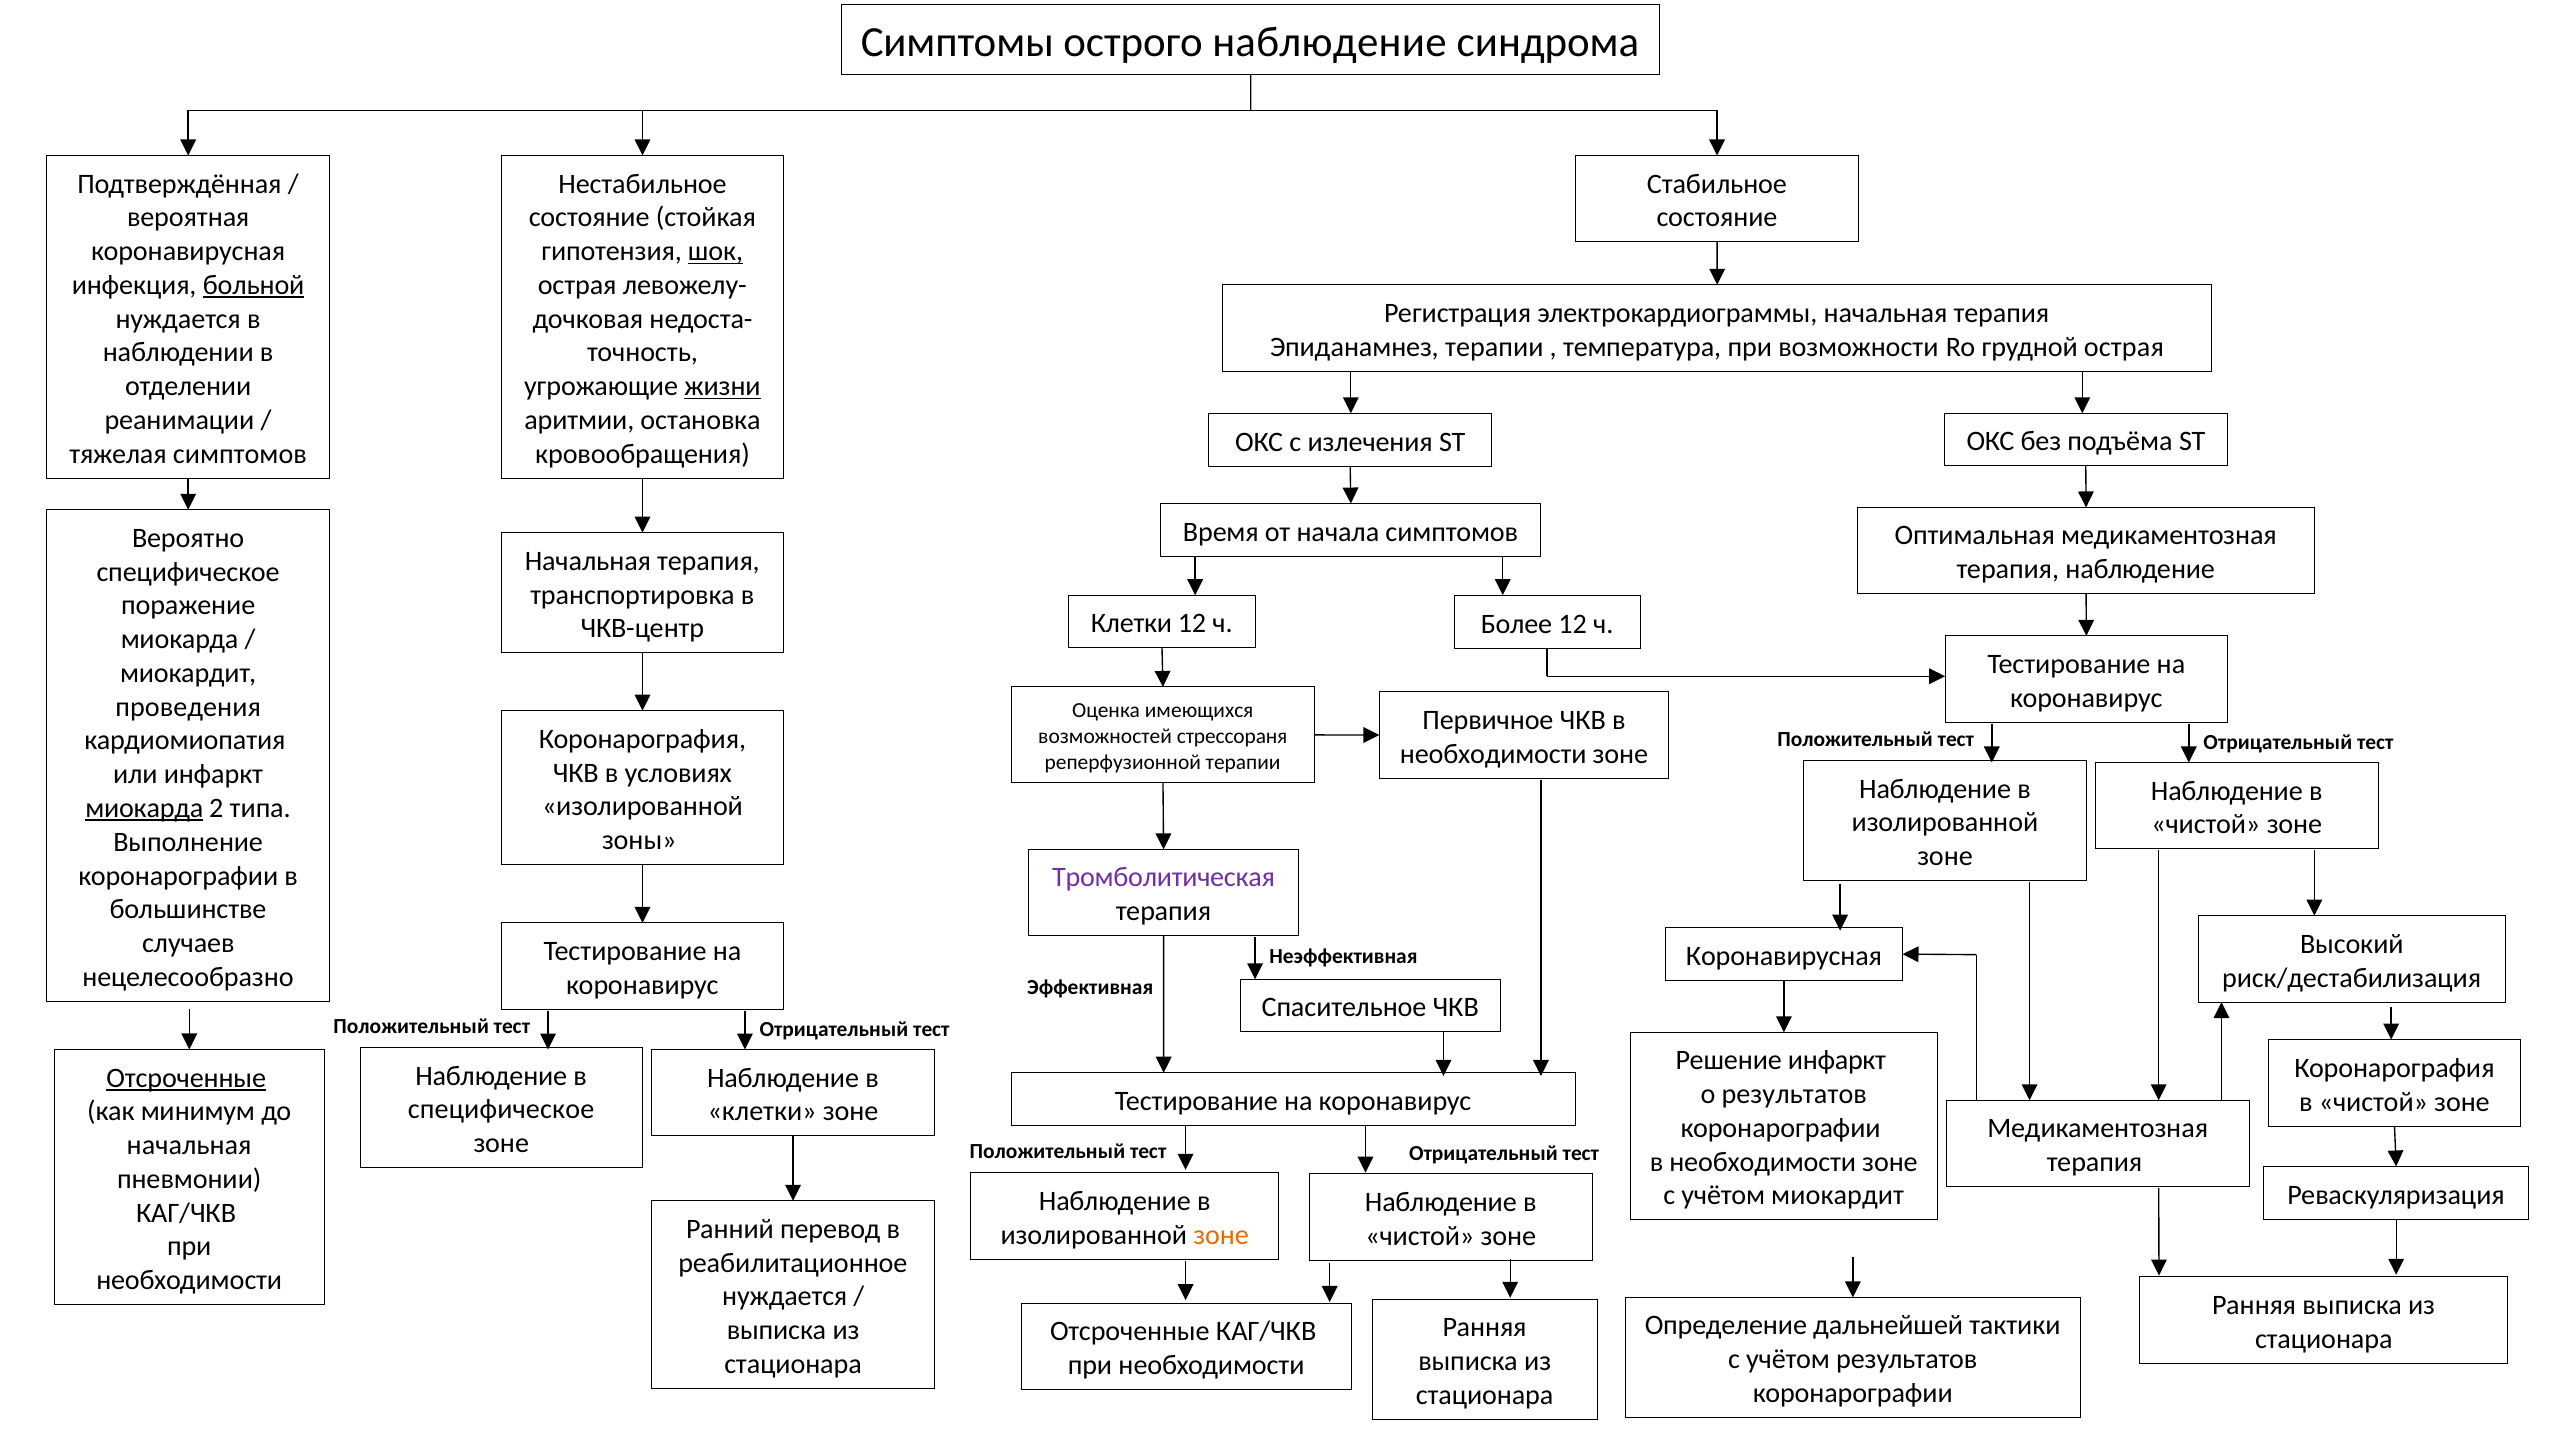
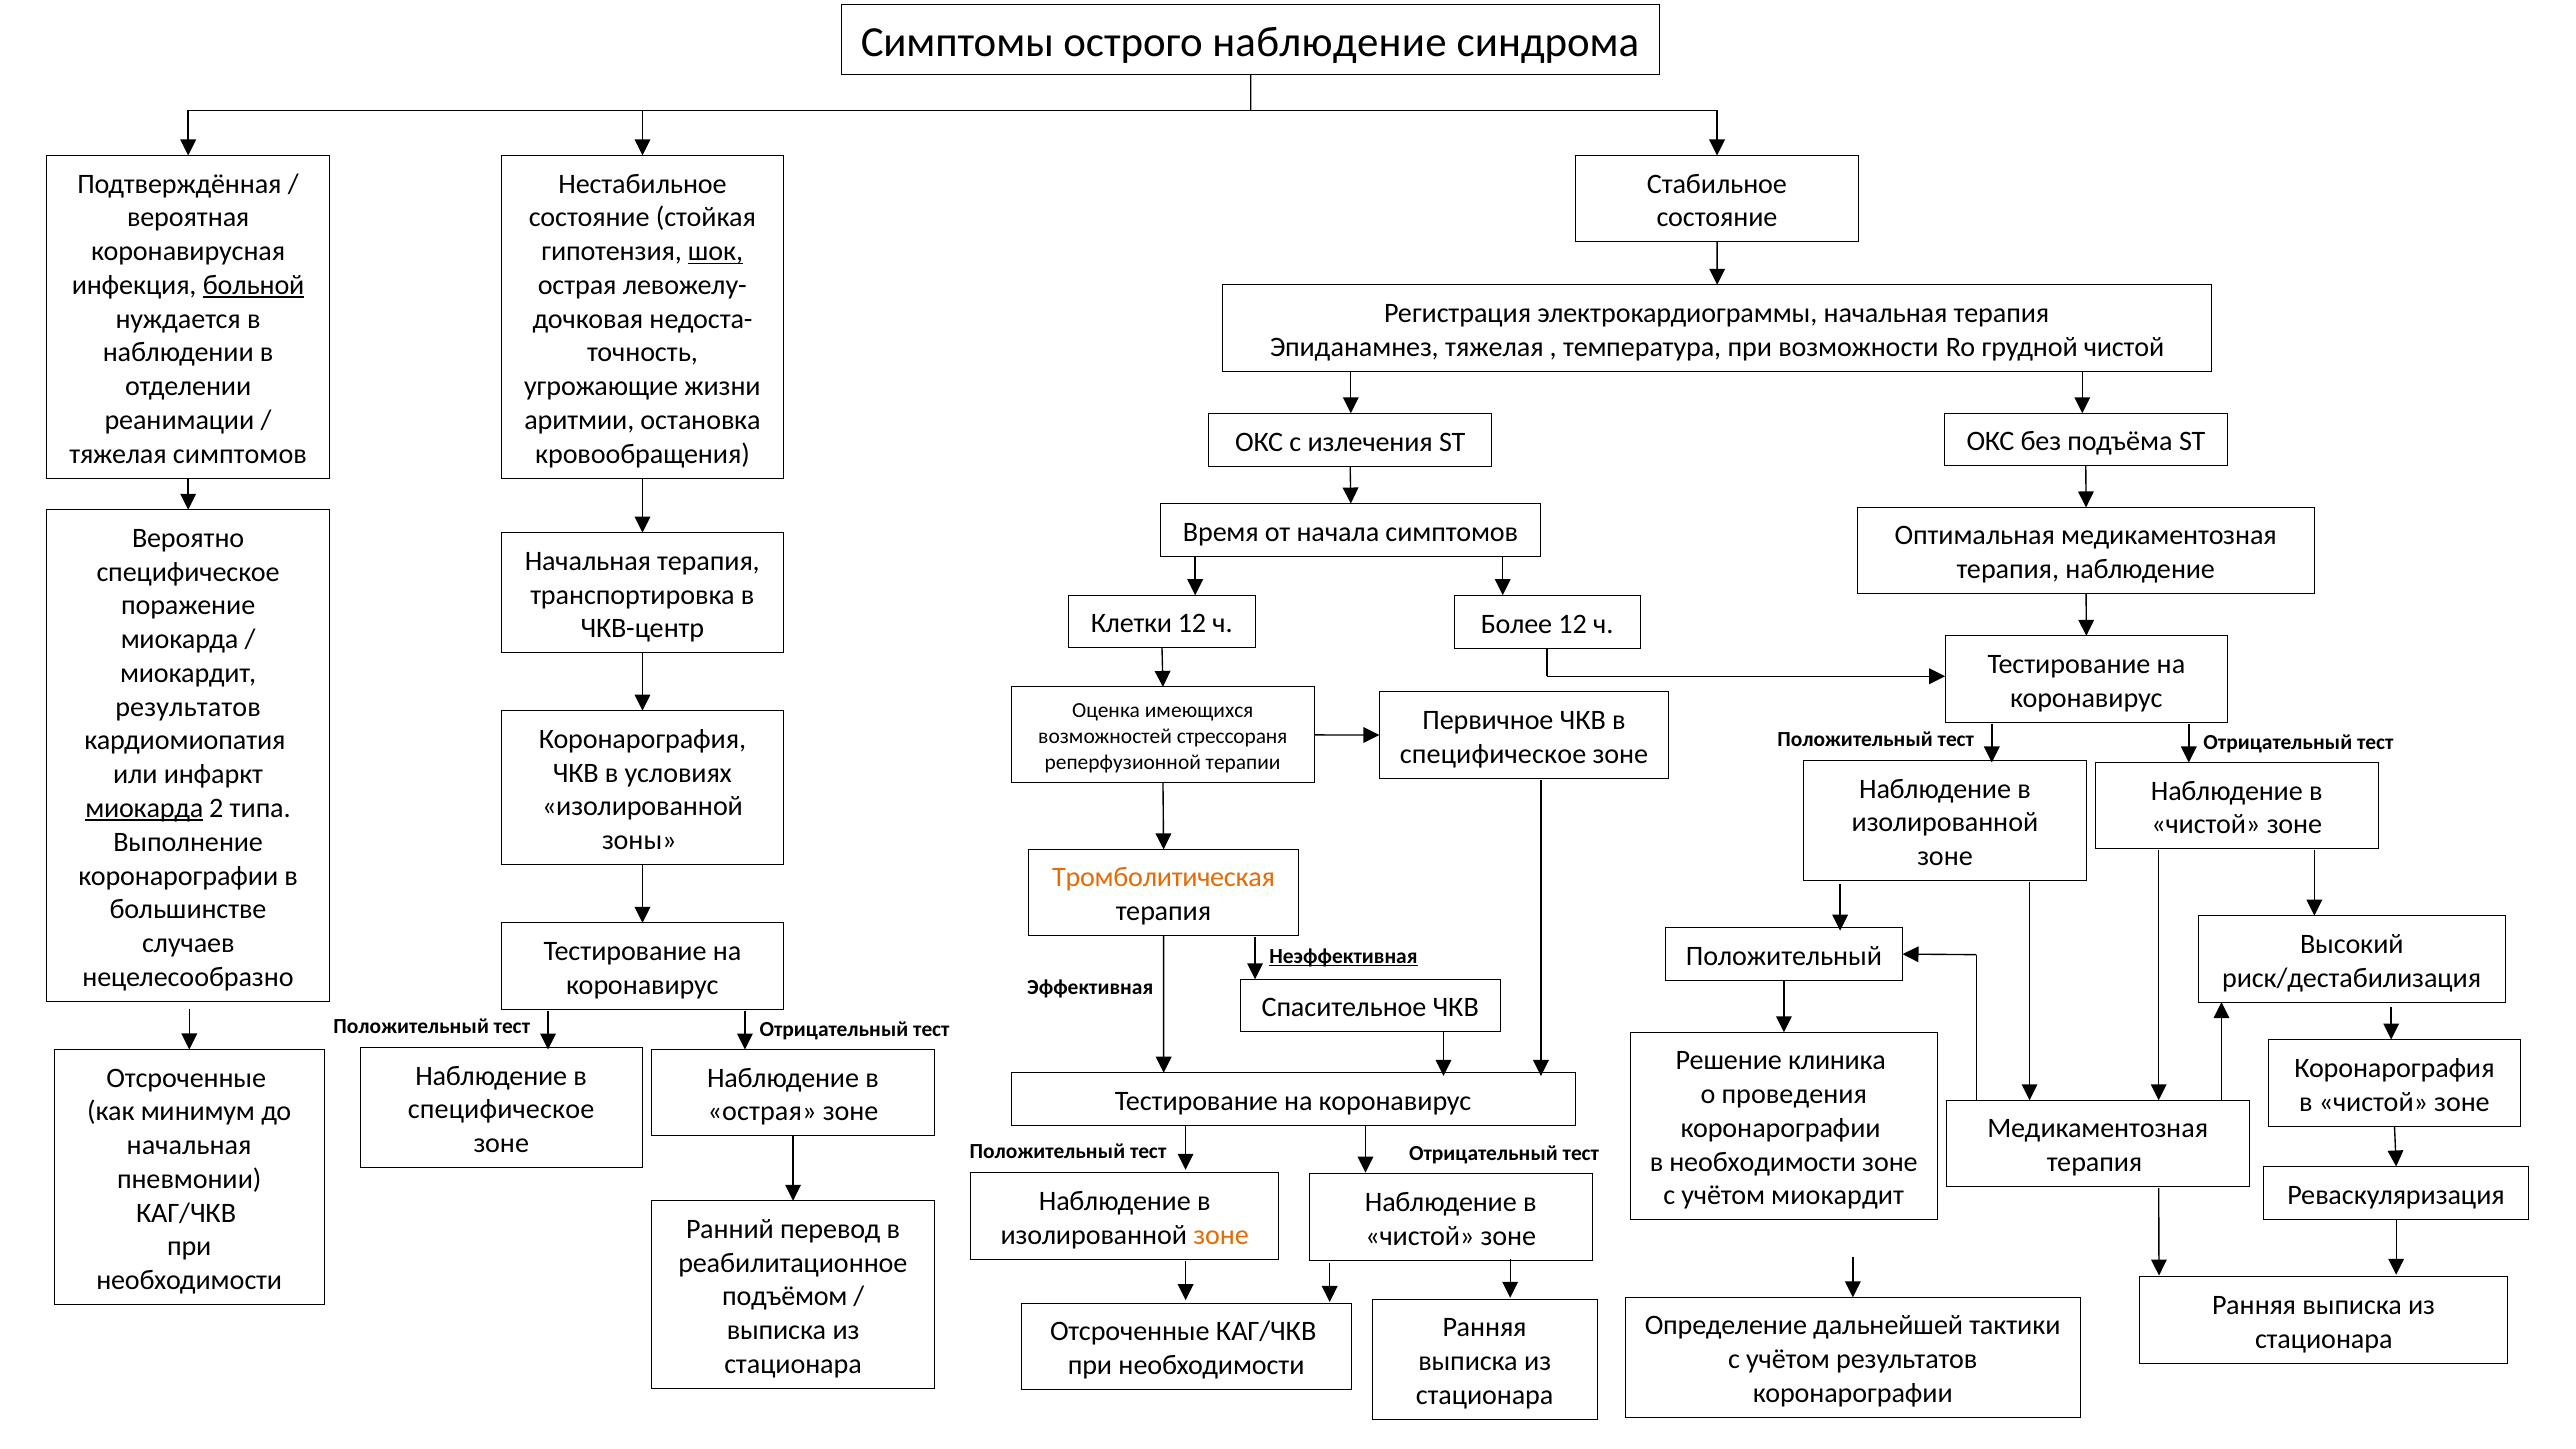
Эпиданамнез терапии: терапии -> тяжелая
грудной острая: острая -> чистой
жизни underline: present -> none
проведения at (188, 707): проведения -> результатов
необходимости at (1493, 754): необходимости -> специфическое
Тромболитическая colour: purple -> orange
Коронавирусная at (1784, 956): Коронавирусная -> Положительный
Неэффективная underline: none -> present
Решение инфаркт: инфаркт -> клиника
Отсроченные at (186, 1078) underline: present -> none
о результатов: результатов -> проведения
клетки at (762, 1112): клетки -> острая
нуждается at (785, 1297): нуждается -> подъёмом
